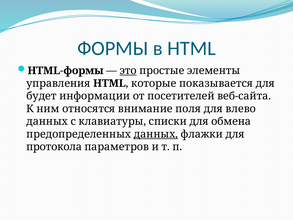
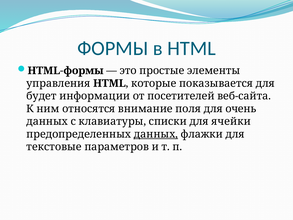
это underline: present -> none
влево: влево -> очень
обмена: обмена -> ячейки
протокола: протокола -> текстовые
